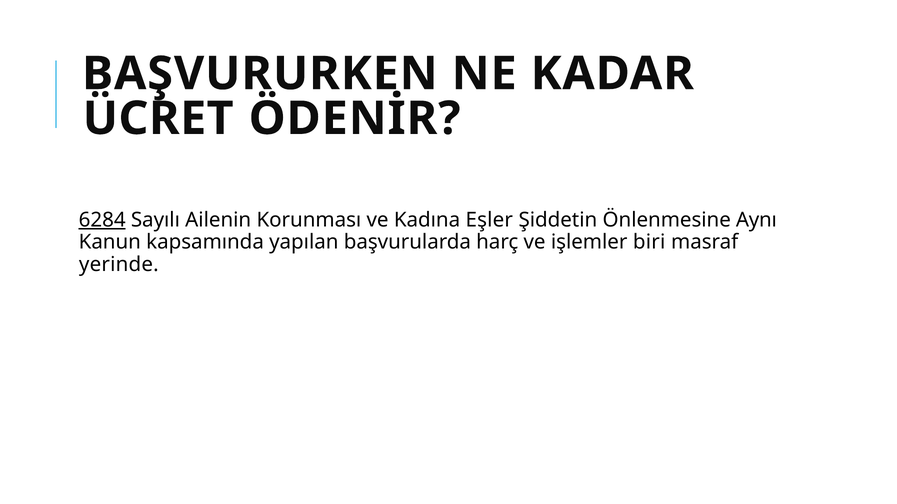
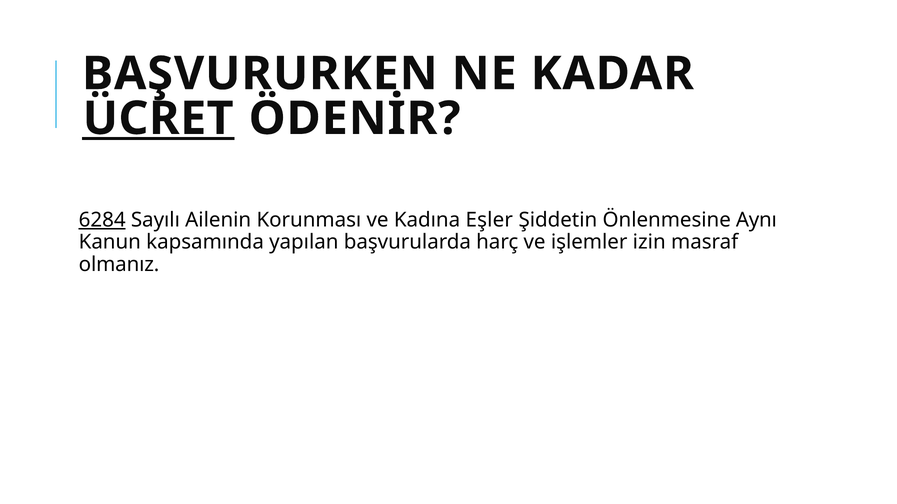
ÜCRET underline: none -> present
biri: biri -> izin
yerinde: yerinde -> olmanız
